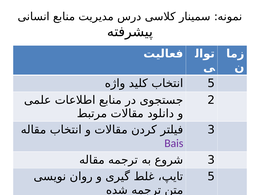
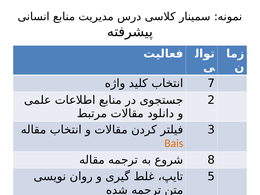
5 at (211, 83): 5 -> 7
Bais colour: purple -> orange
3 at (211, 160): 3 -> 8
